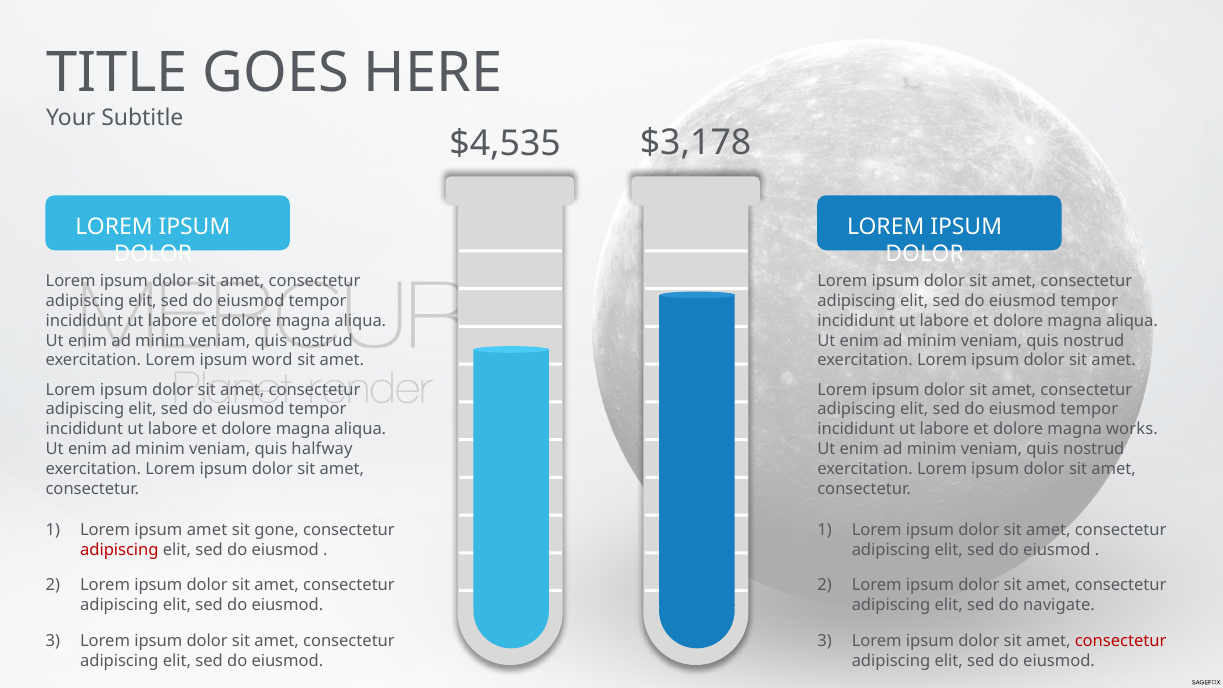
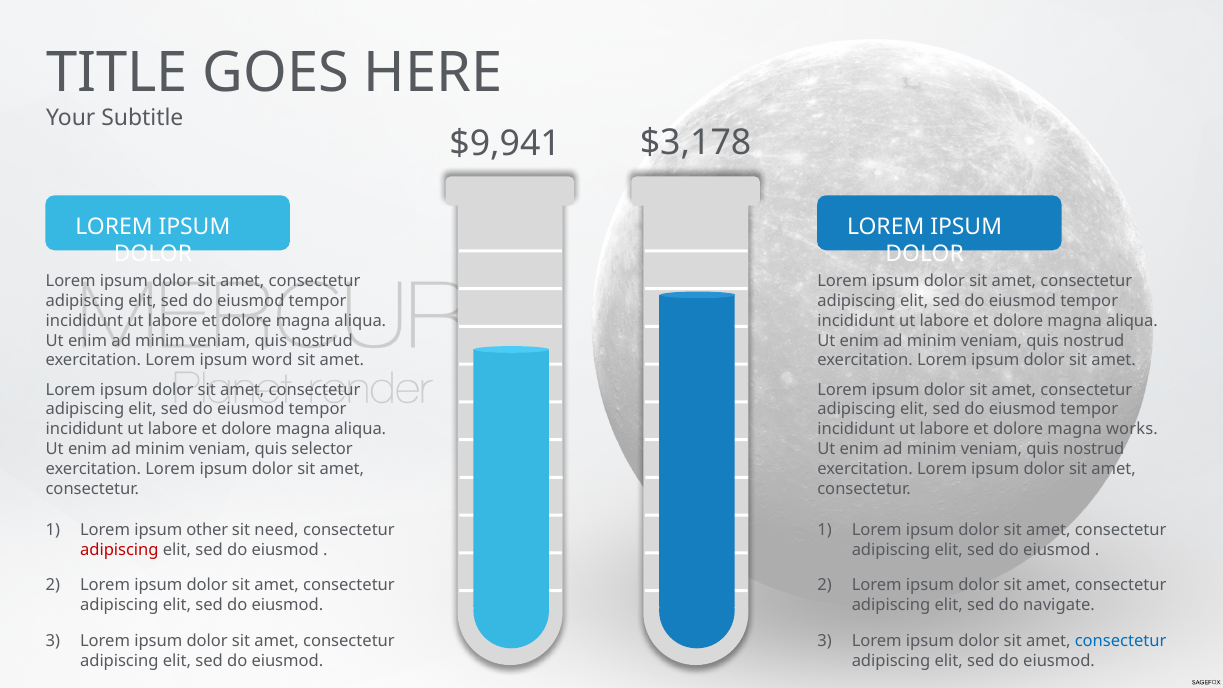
$4,535: $4,535 -> $9,941
halfway: halfway -> selector
ipsum amet: amet -> other
gone: gone -> need
consectetur at (1121, 641) colour: red -> blue
